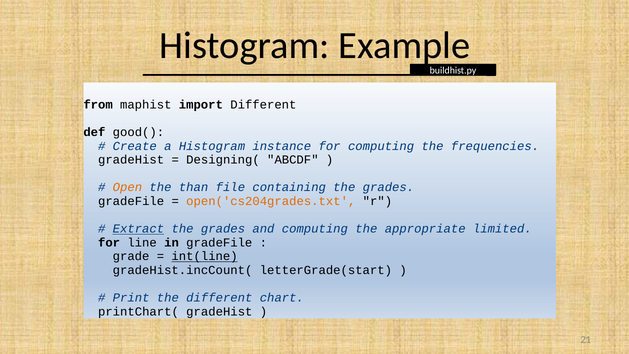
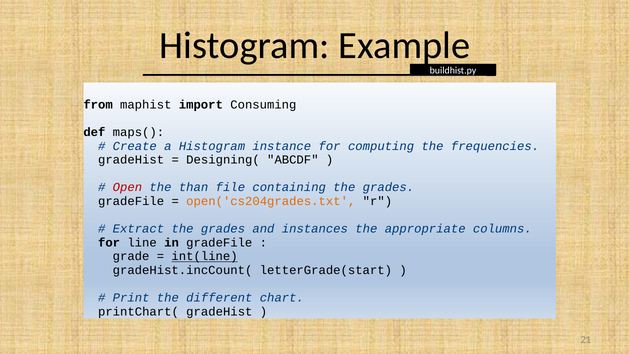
import Different: Different -> Consuming
good(: good( -> maps(
Open colour: orange -> red
Extract underline: present -> none
and computing: computing -> instances
limited: limited -> columns
